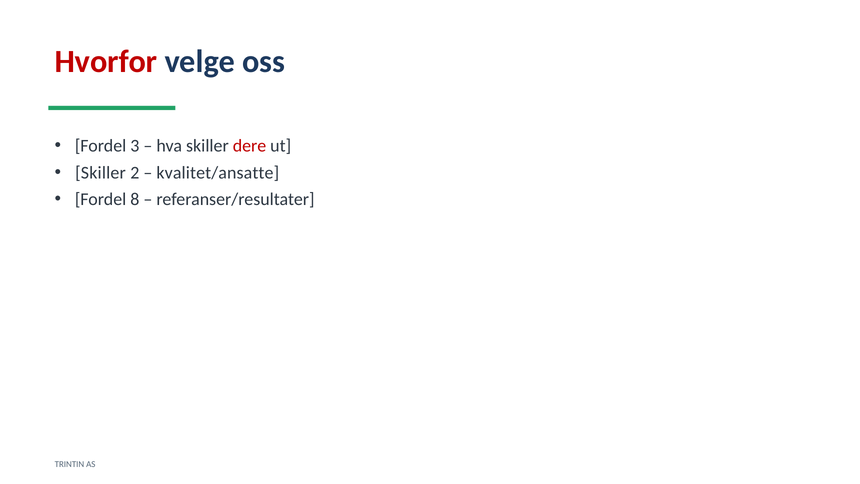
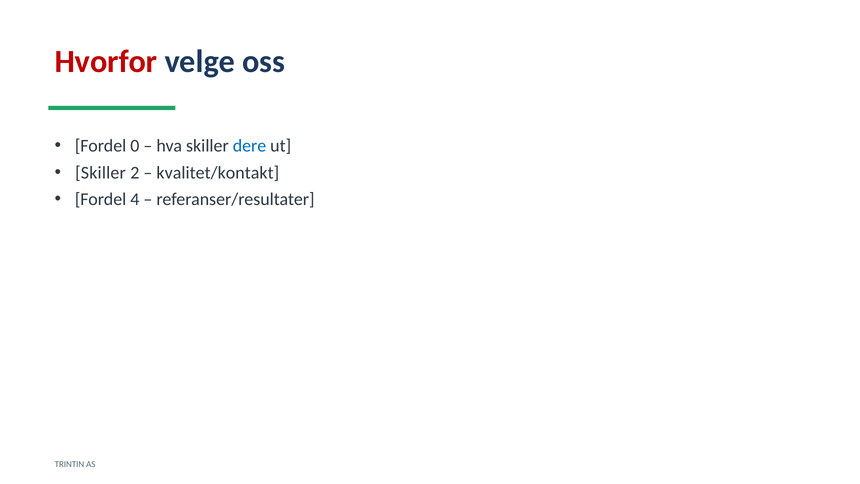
3: 3 -> 0
dere colour: red -> blue
kvalitet/ansatte: kvalitet/ansatte -> kvalitet/kontakt
8: 8 -> 4
